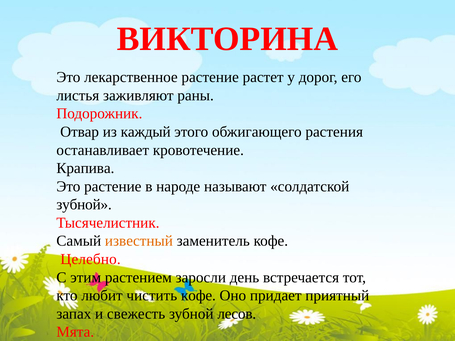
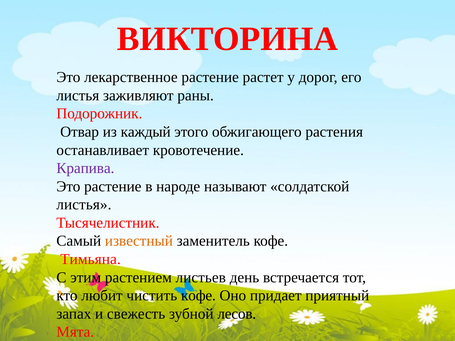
Крапива colour: black -> purple
зубной at (84, 205): зубной -> листья
Целебно: Целебно -> Тимьяна
заросли: заросли -> листьев
